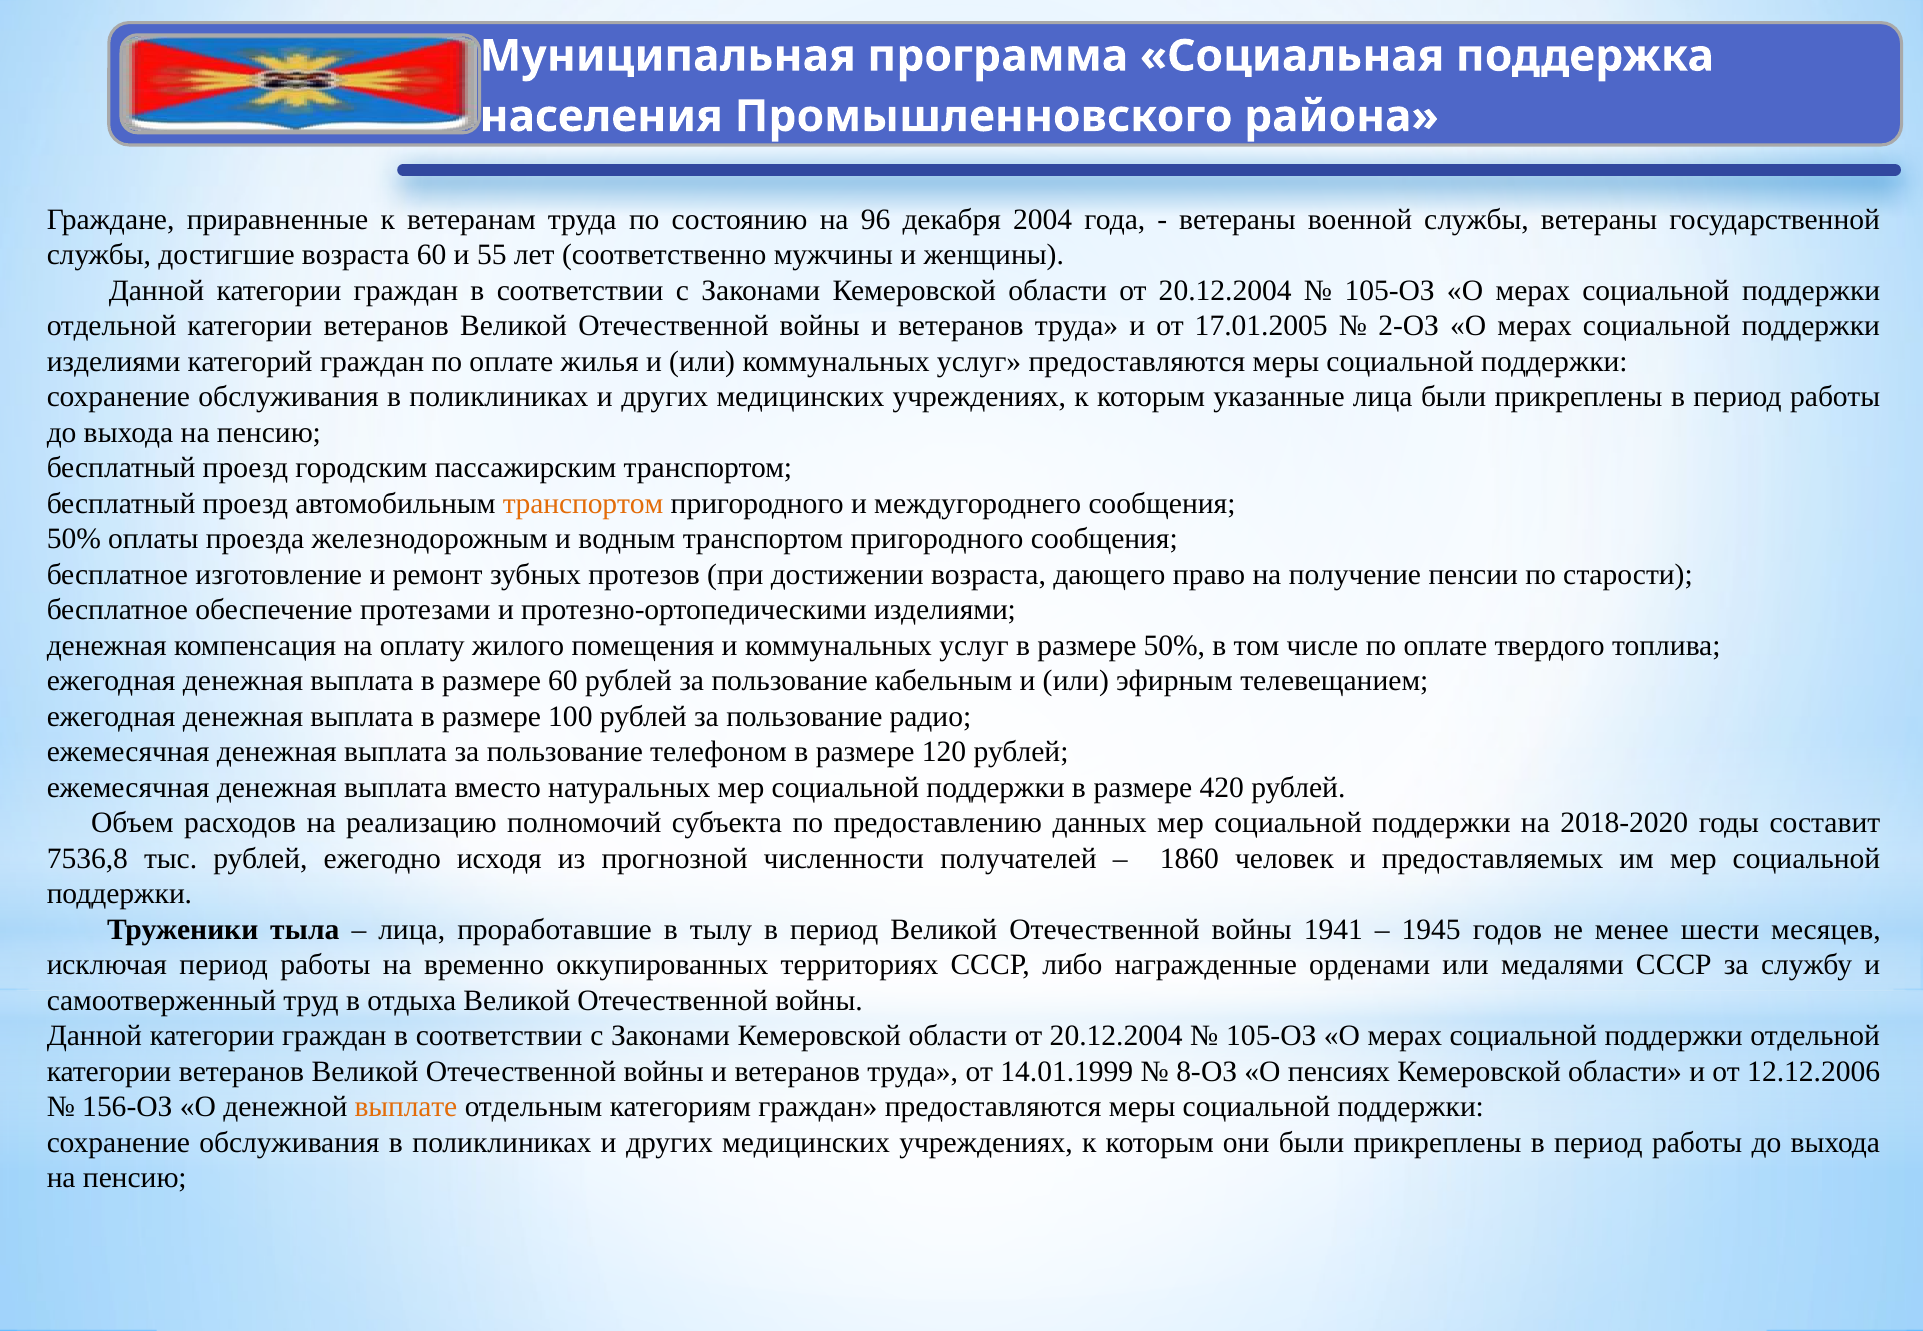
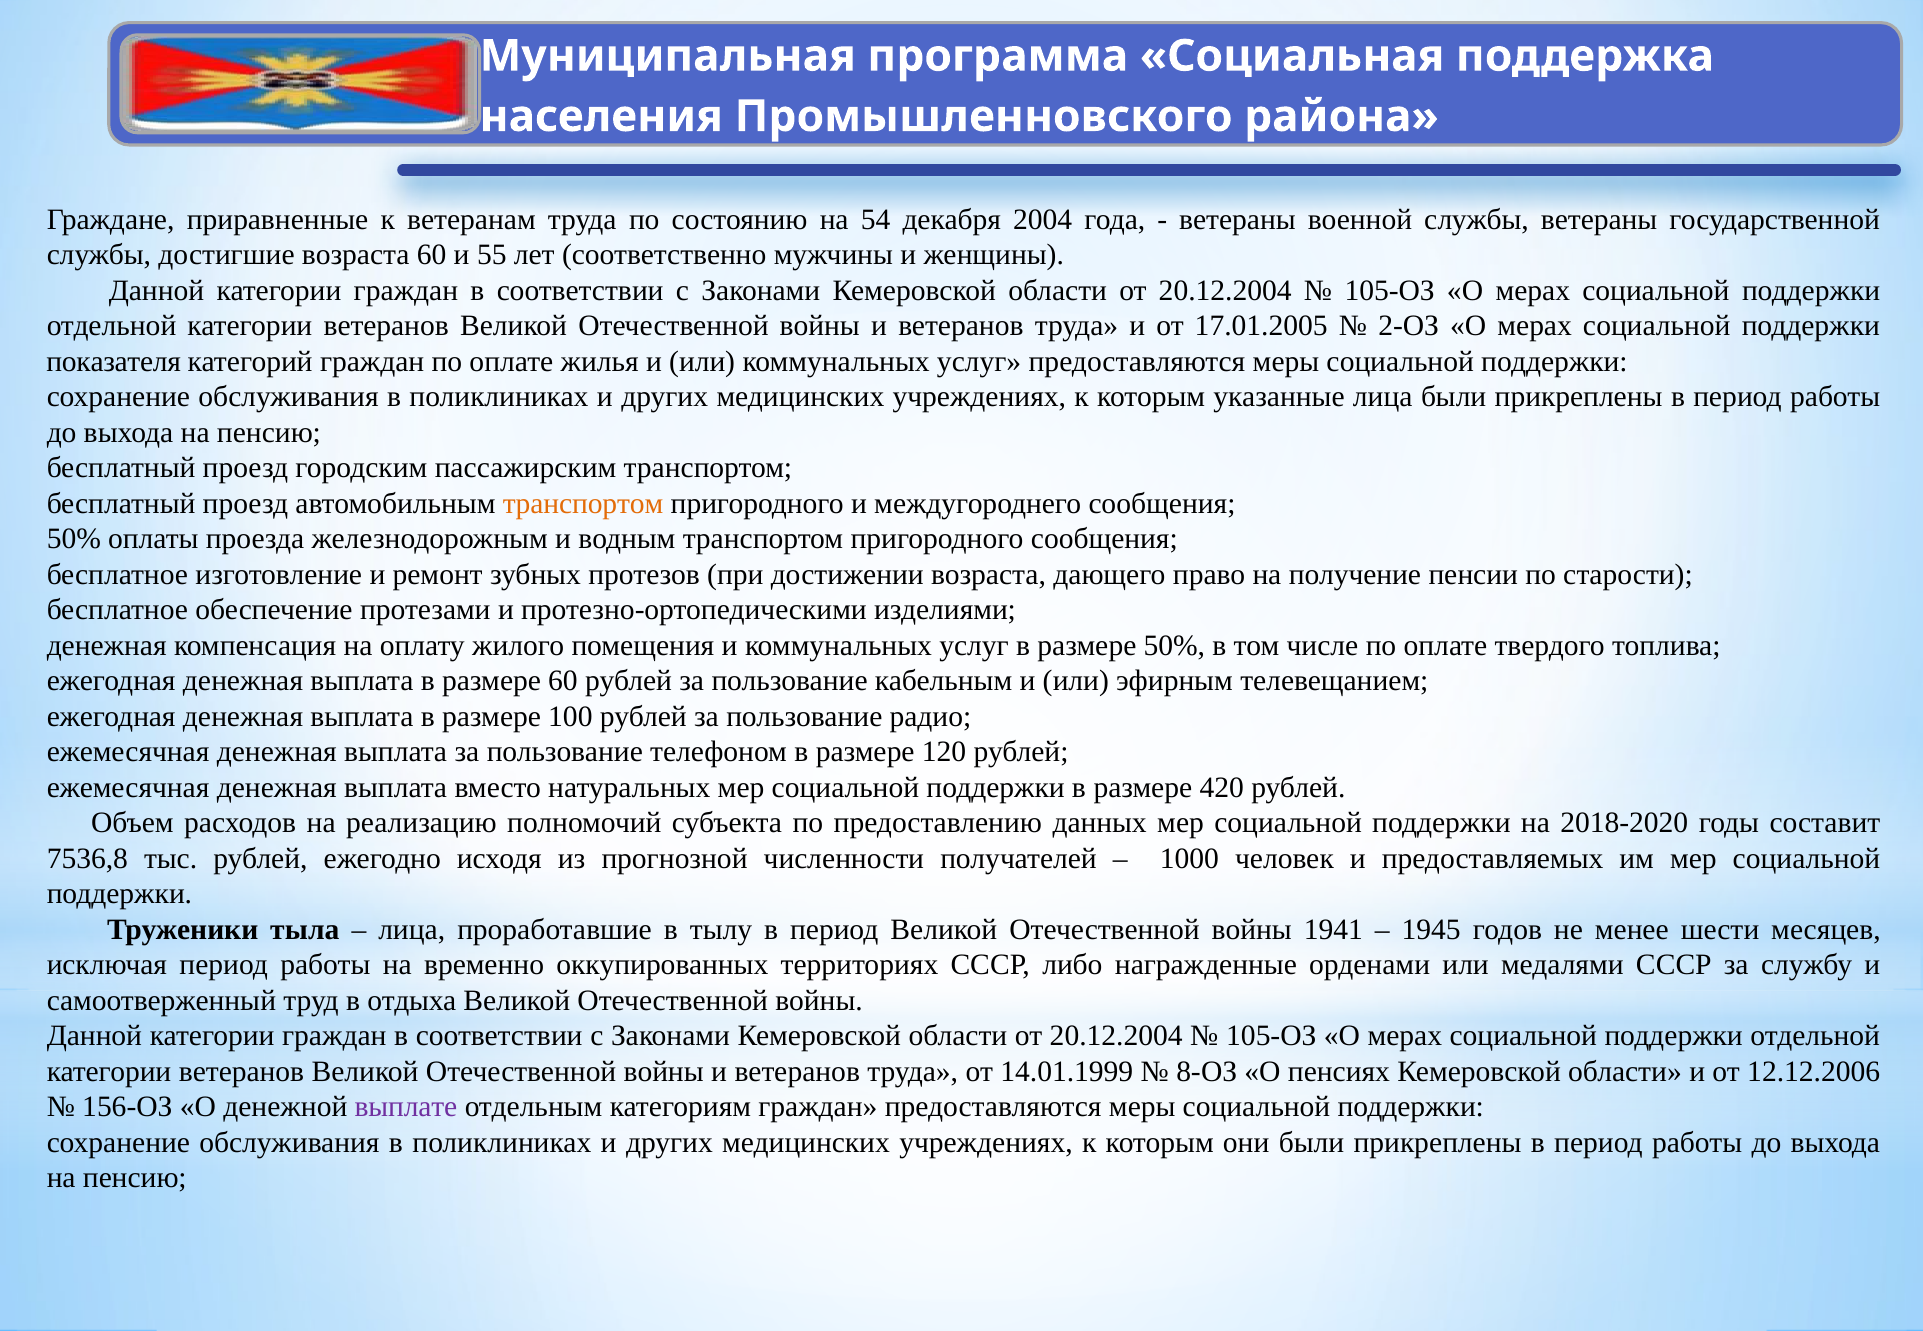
96: 96 -> 54
изделиями at (114, 362): изделиями -> показателя
1860: 1860 -> 1000
выплате colour: orange -> purple
